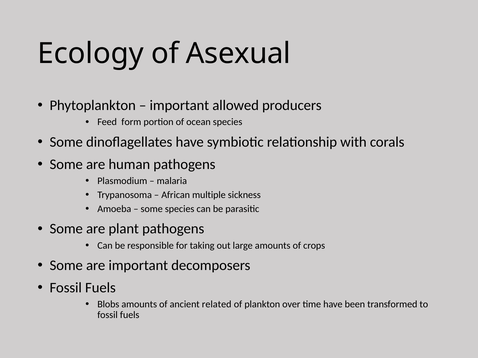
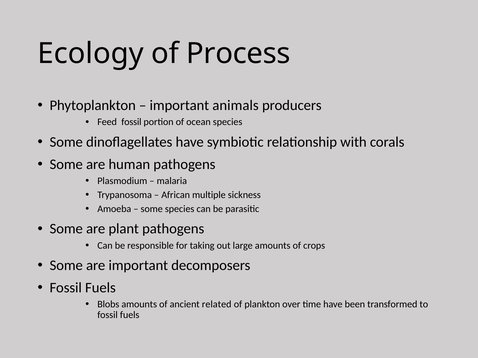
Asexual: Asexual -> Process
allowed: allowed -> animals
Feed form: form -> fossil
